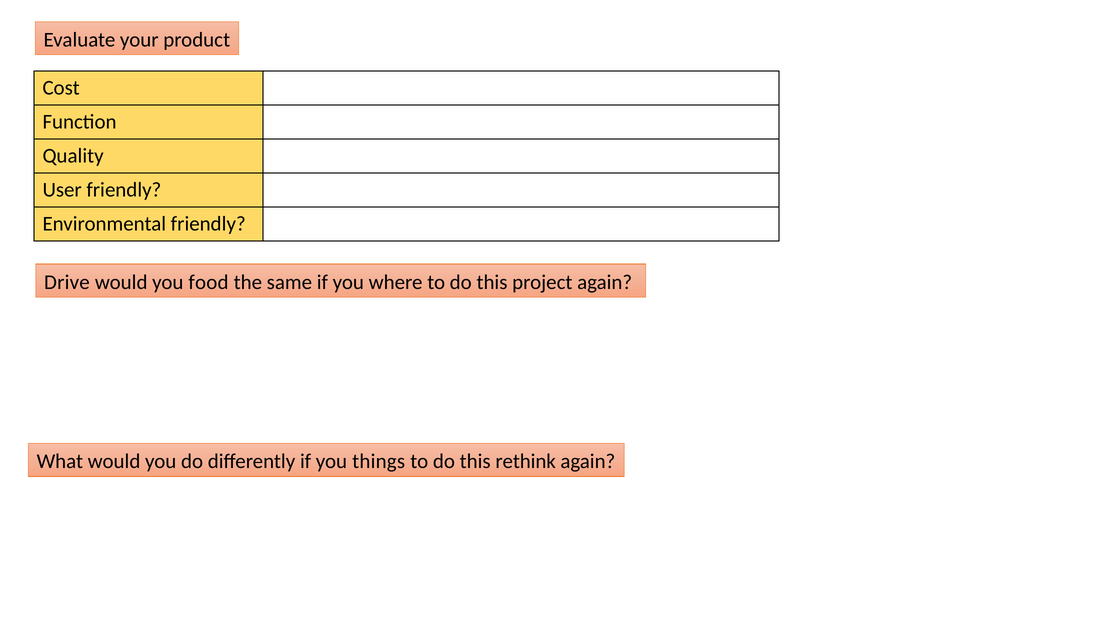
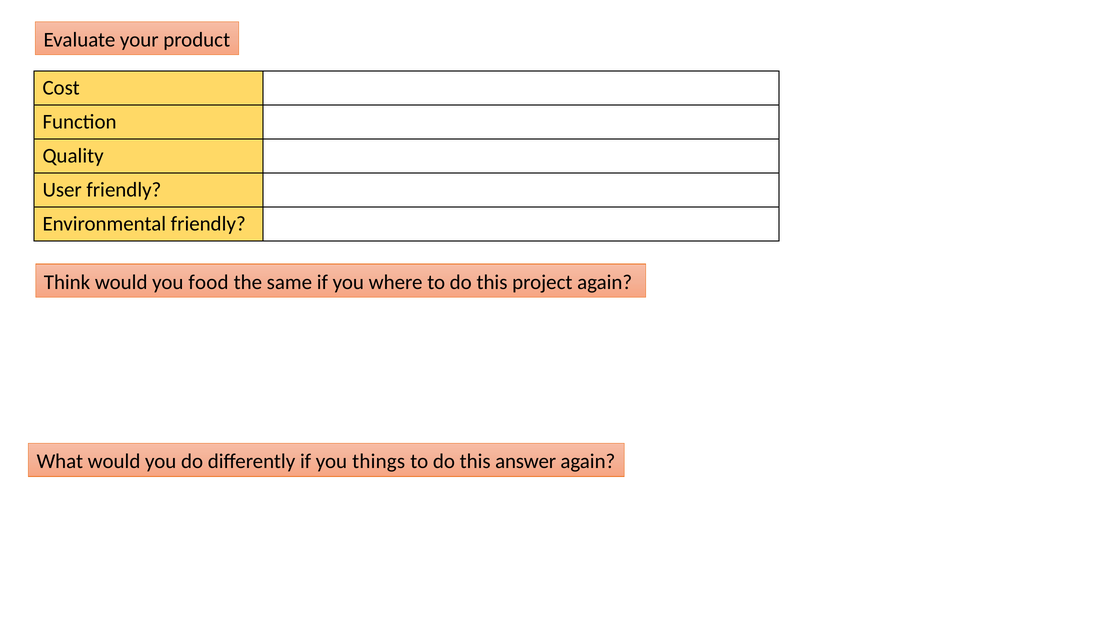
Drive: Drive -> Think
rethink: rethink -> answer
